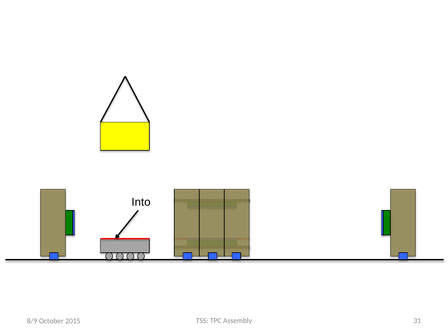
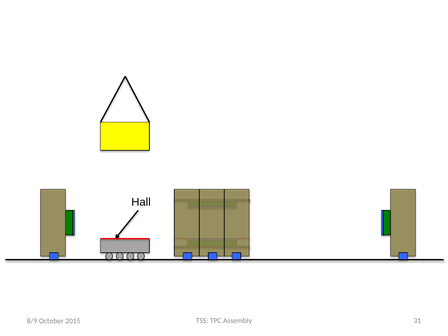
Into: Into -> Hall
